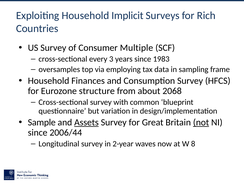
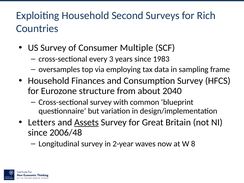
Implicit: Implicit -> Second
2068: 2068 -> 2040
Sample: Sample -> Letters
not underline: present -> none
2006/44: 2006/44 -> 2006/48
